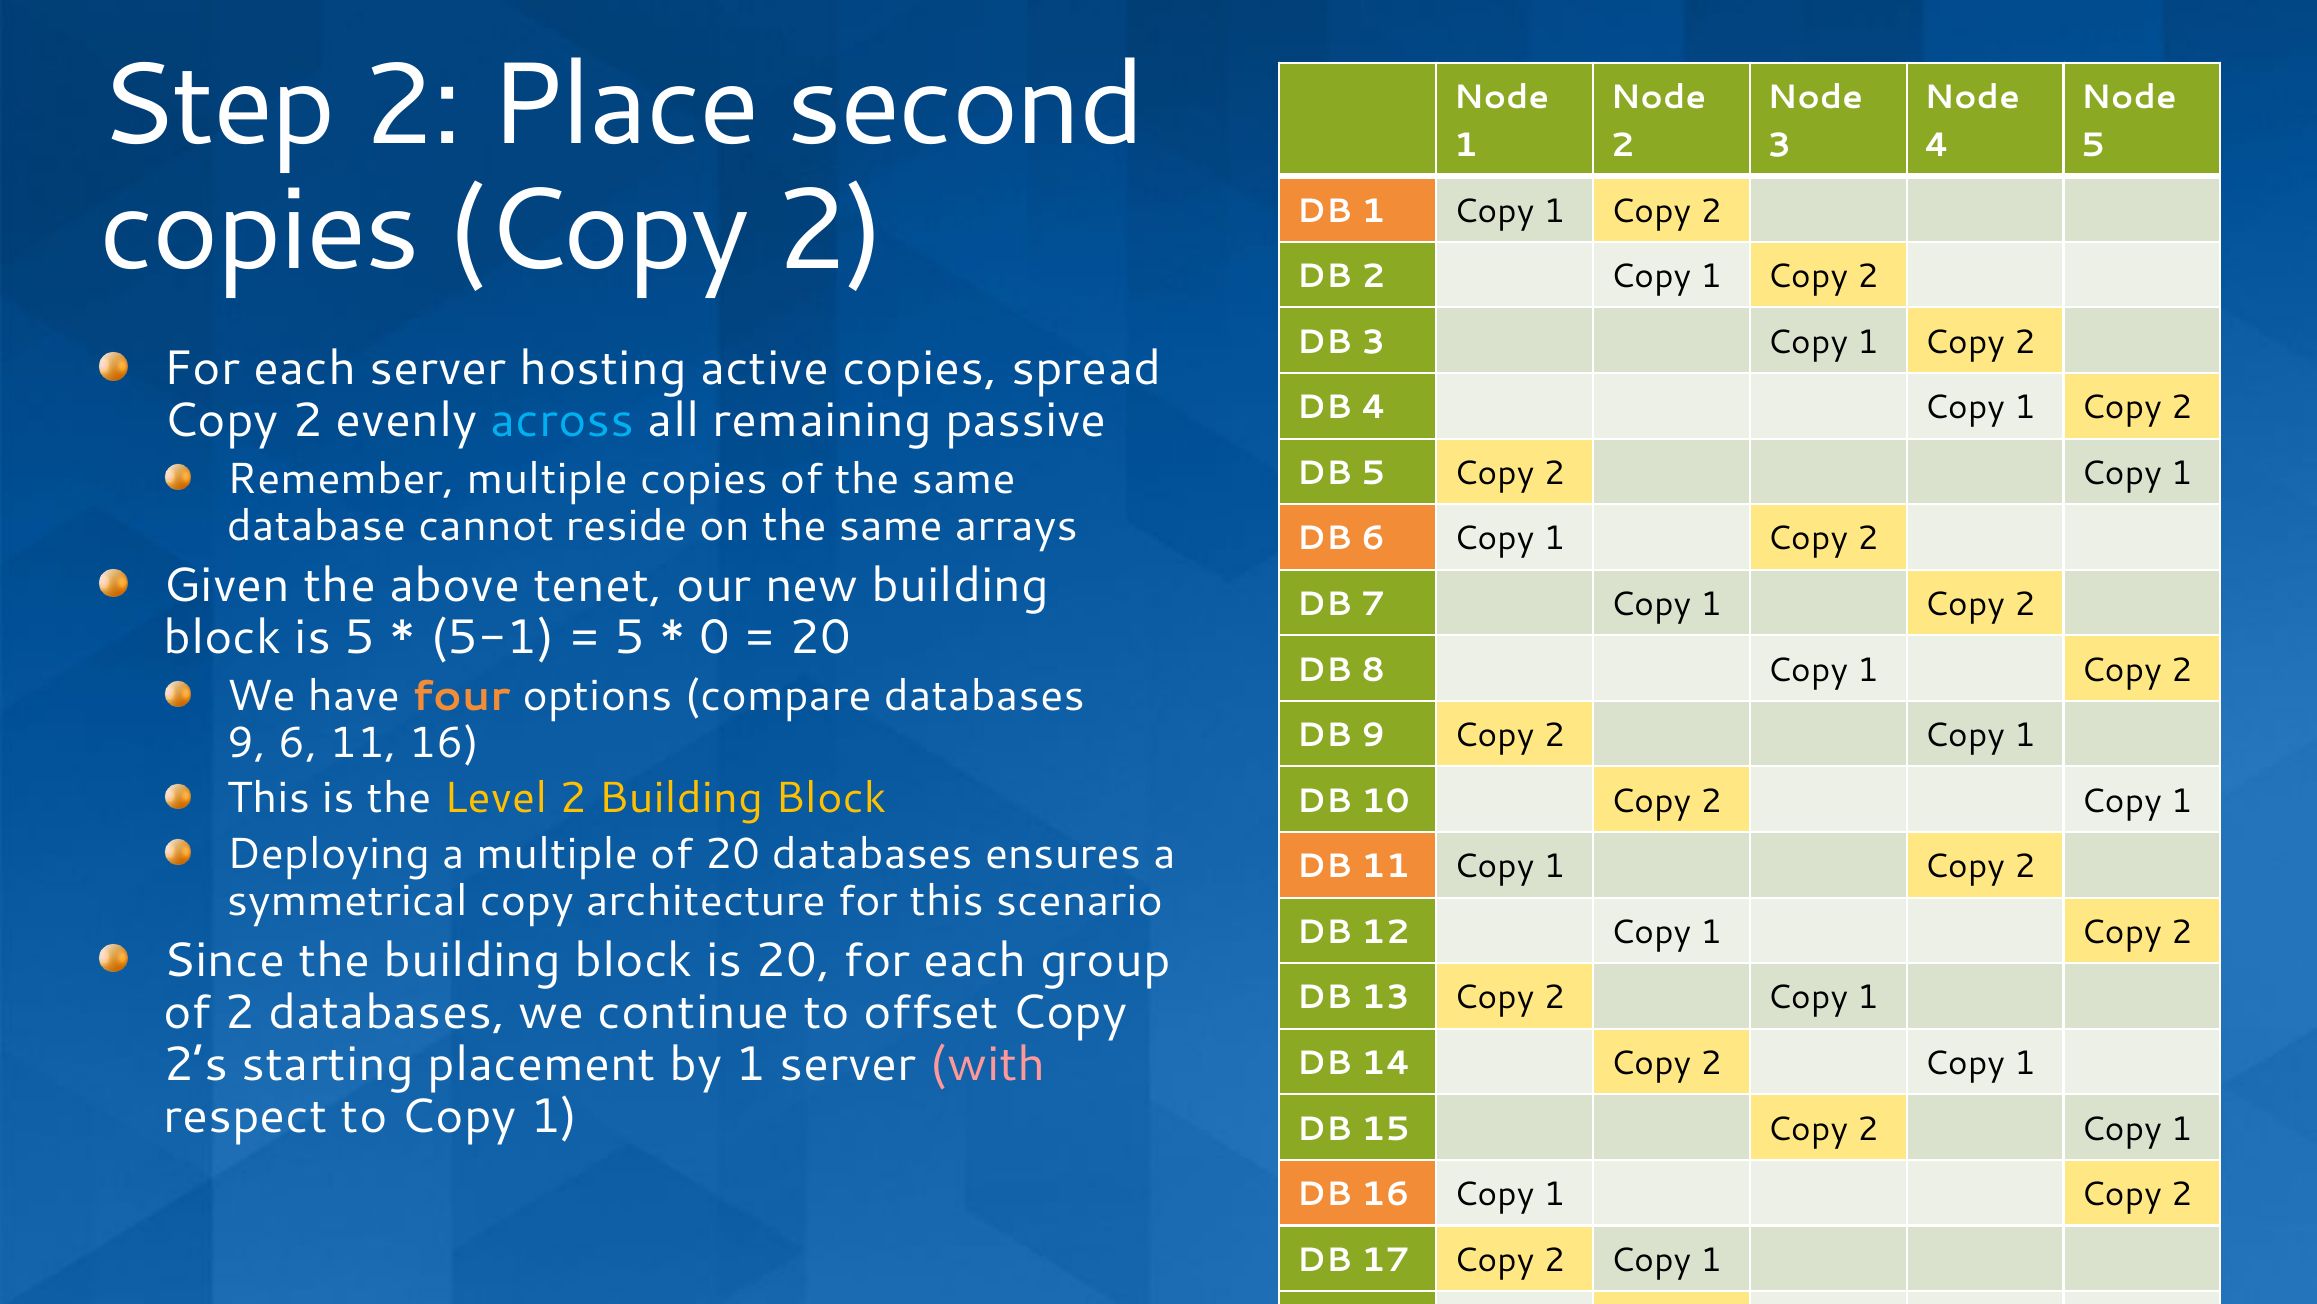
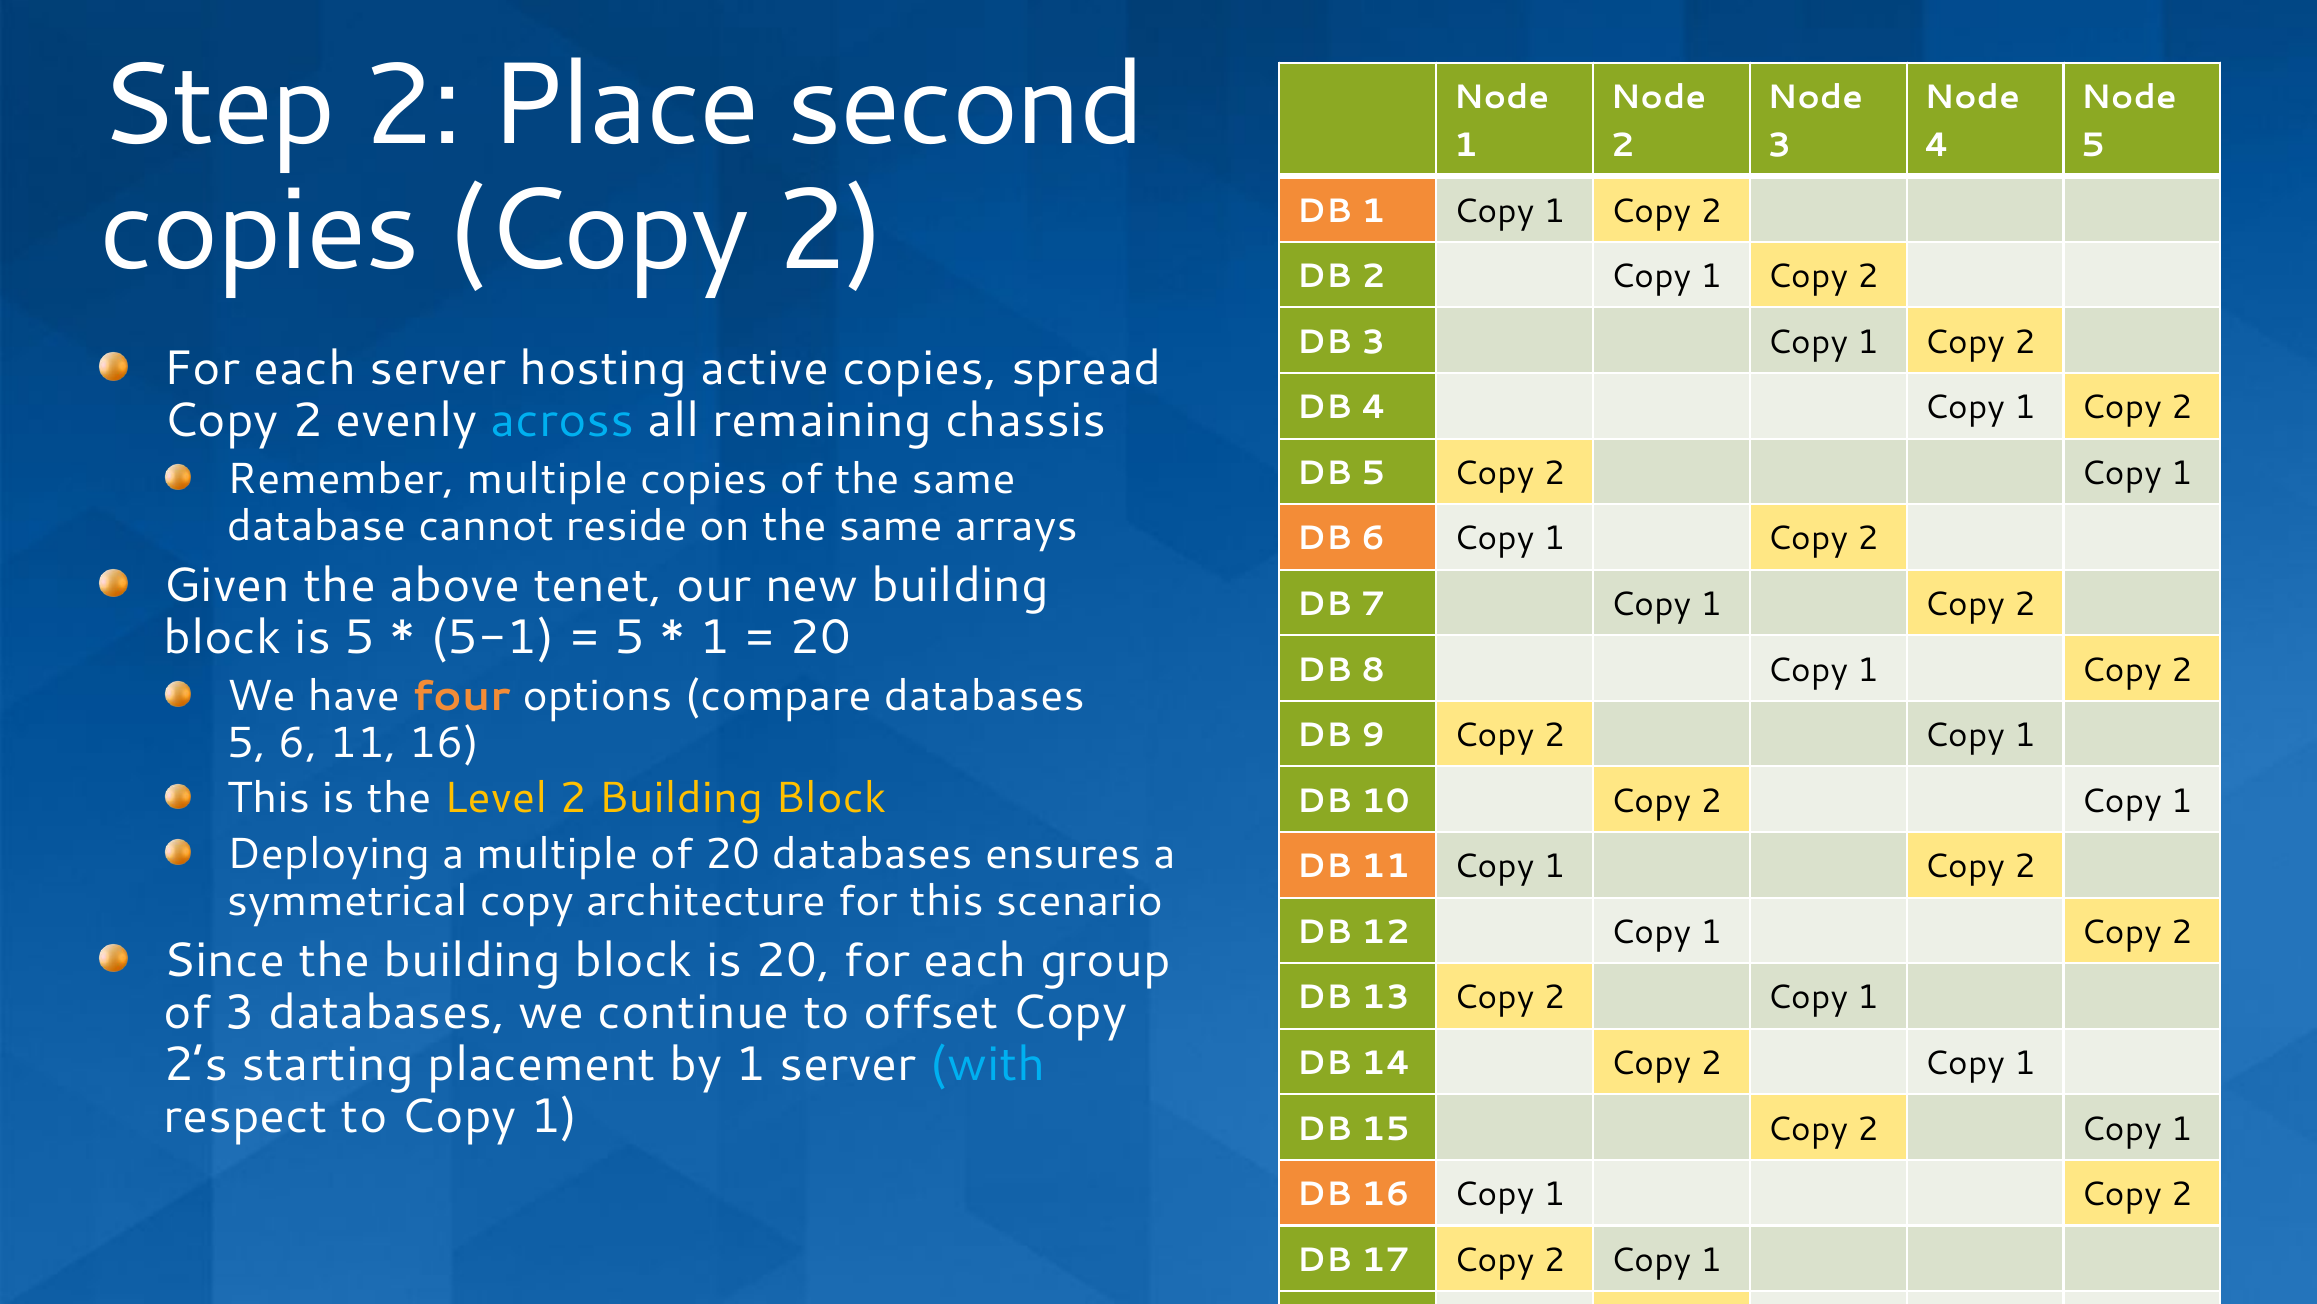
passive: passive -> chassis
0 at (715, 637): 0 -> 1
9 at (246, 743): 9 -> 5
of 2: 2 -> 3
with colour: pink -> light blue
